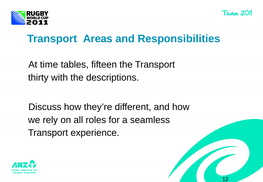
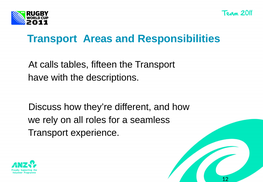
time: time -> calls
thirty: thirty -> have
